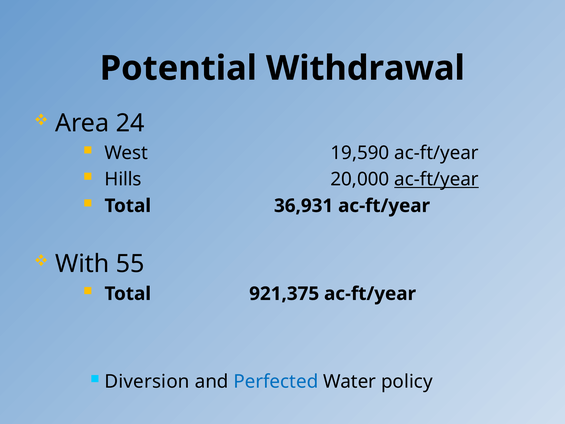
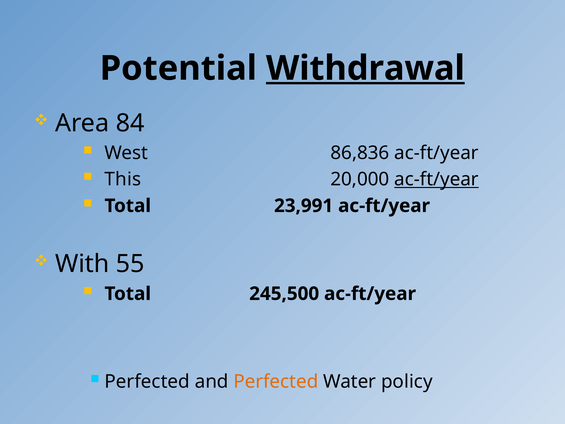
Withdrawal underline: none -> present
24: 24 -> 84
19,590: 19,590 -> 86,836
Hills: Hills -> This
36,931: 36,931 -> 23,991
921,375: 921,375 -> 245,500
Diversion at (147, 381): Diversion -> Perfected
Perfected at (276, 381) colour: blue -> orange
